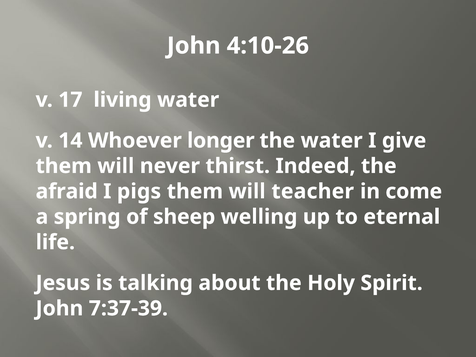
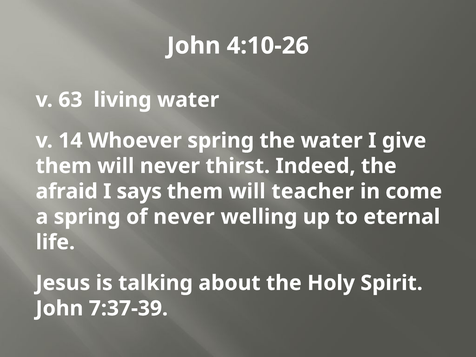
17: 17 -> 63
Whoever longer: longer -> spring
pigs: pigs -> says
of sheep: sheep -> never
